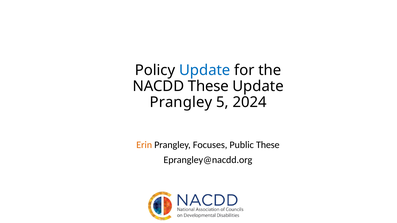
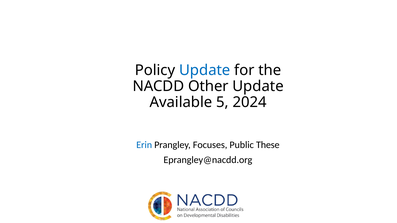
NACDD These: These -> Other
Prangley at (181, 102): Prangley -> Available
Erin colour: orange -> blue
